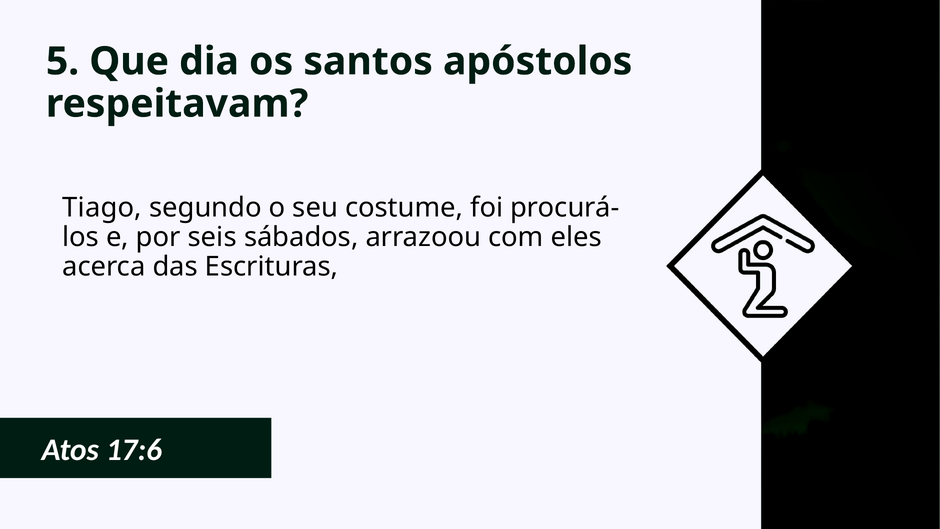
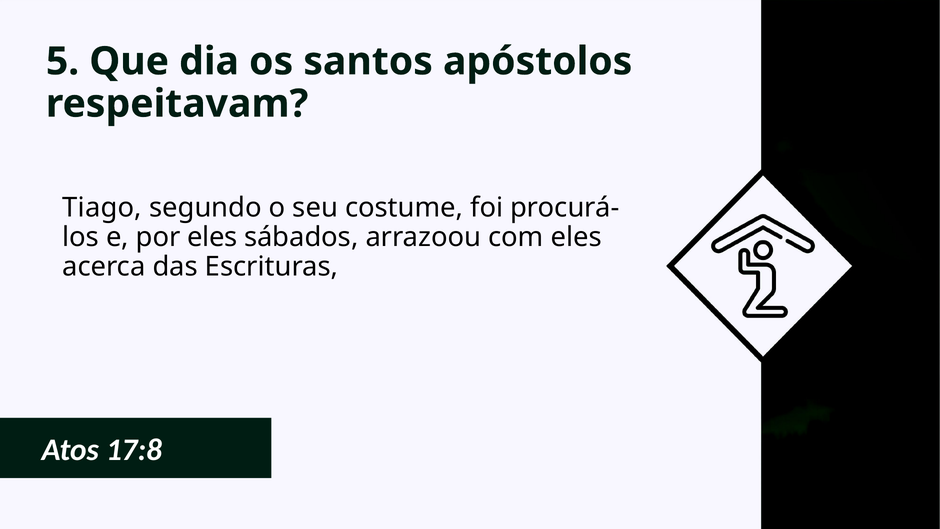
por seis: seis -> eles
17:6: 17:6 -> 17:8
